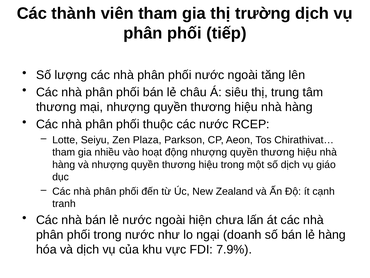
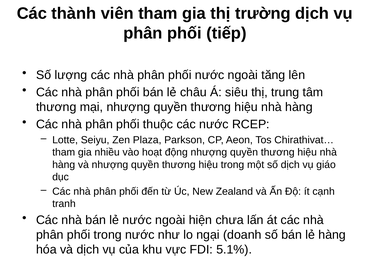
7.9%: 7.9% -> 5.1%
